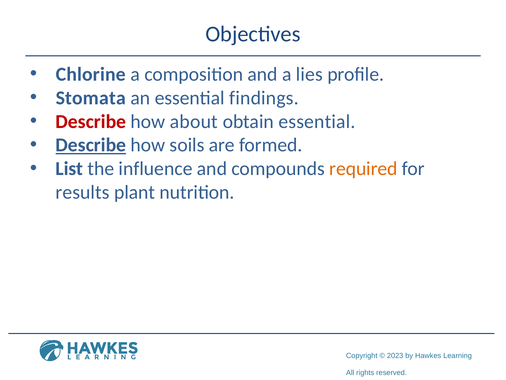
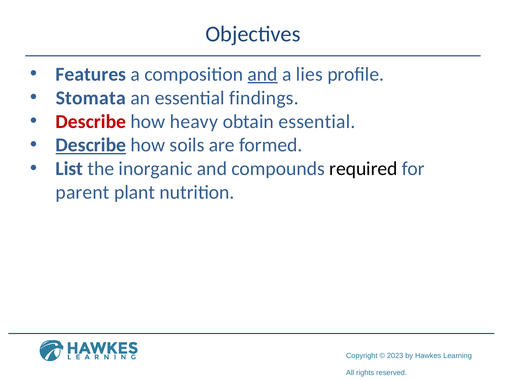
Chlorine: Chlorine -> Features
and at (263, 74) underline: none -> present
about: about -> heavy
influence: influence -> inorganic
required colour: orange -> black
results: results -> parent
